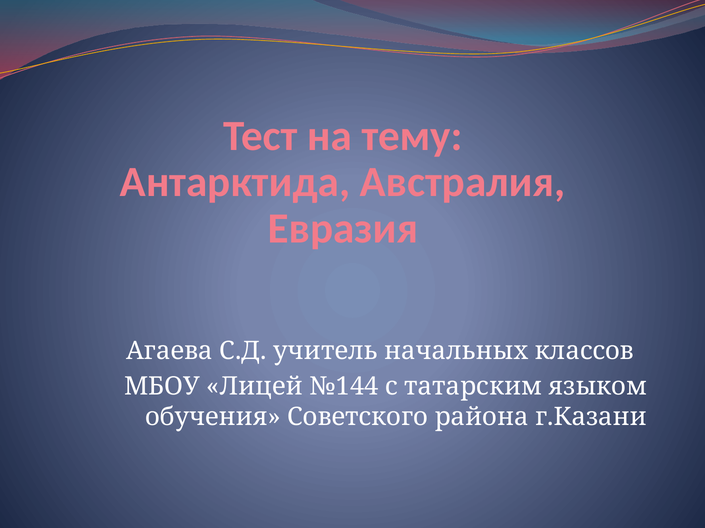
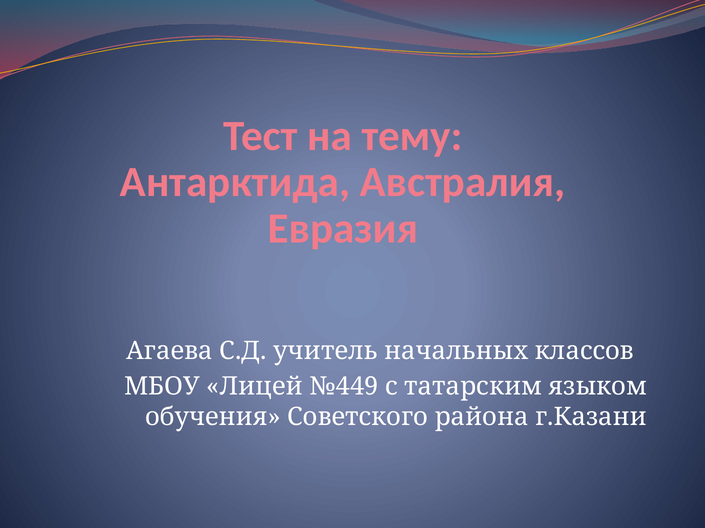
№144: №144 -> №449
